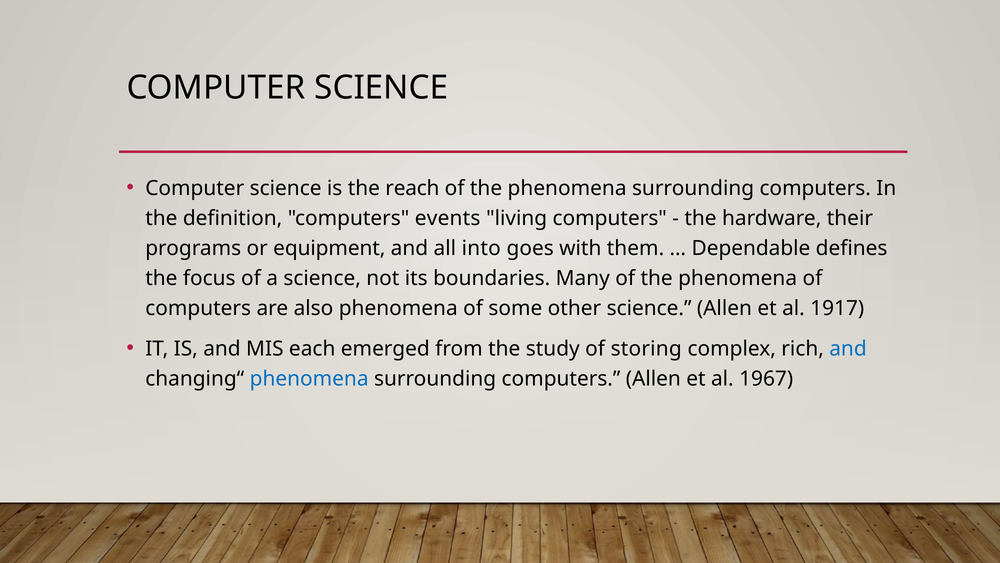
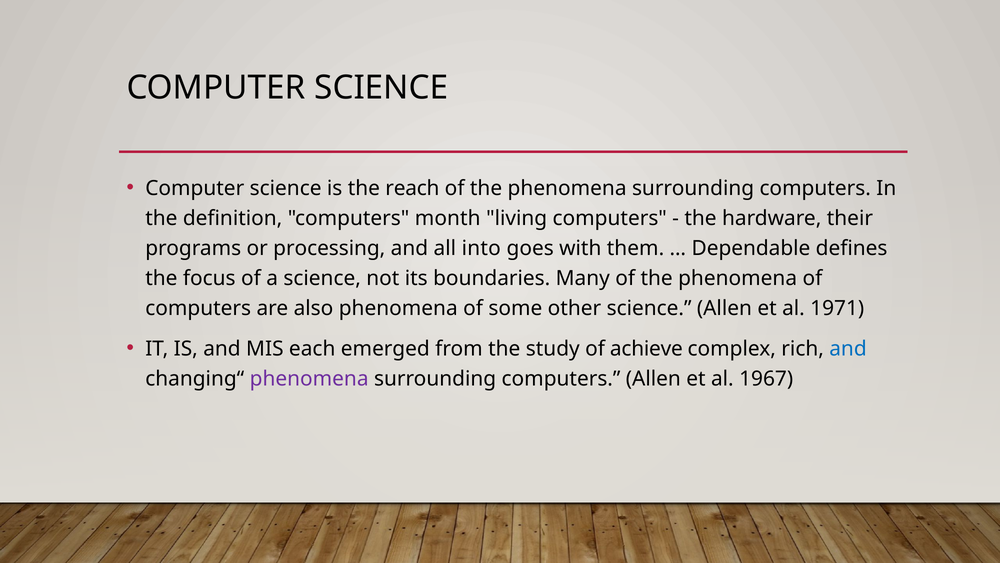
events: events -> month
equipment: equipment -> processing
1917: 1917 -> 1971
storing: storing -> achieve
phenomena at (309, 378) colour: blue -> purple
